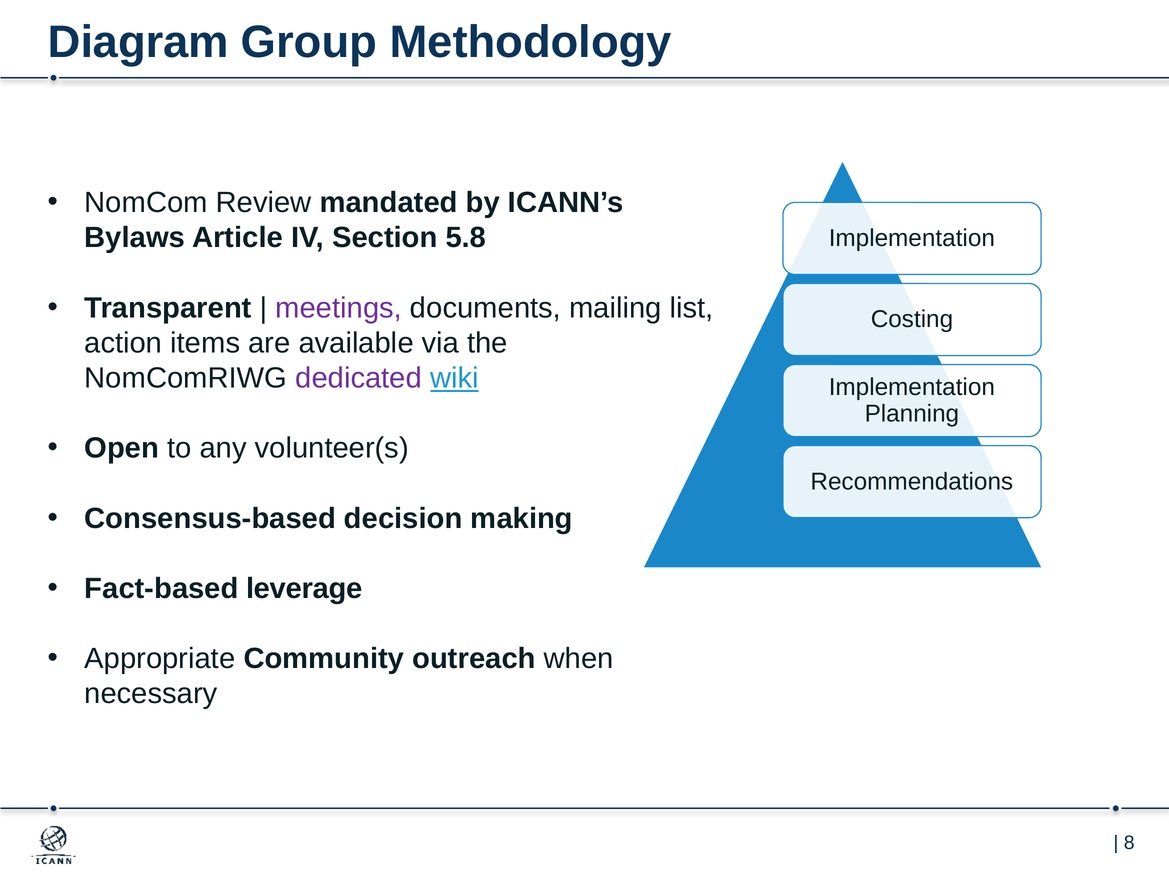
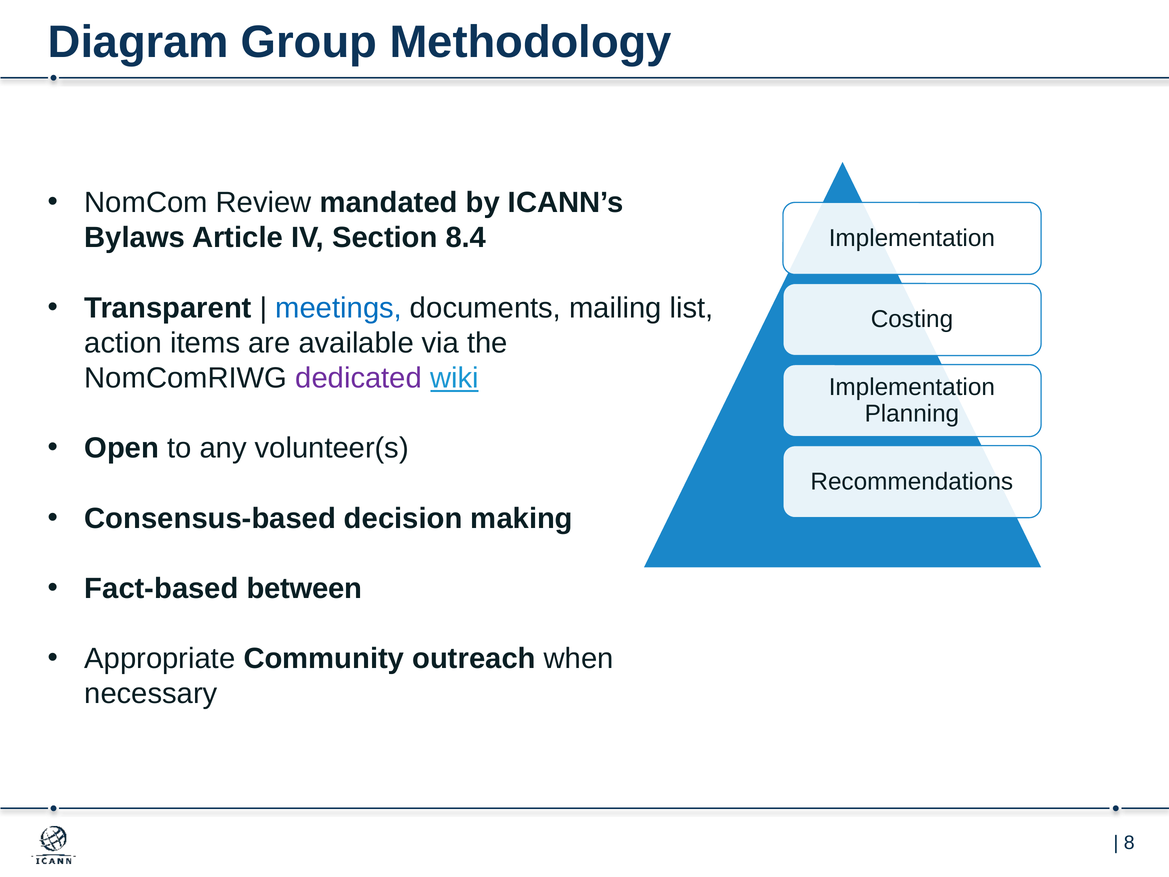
5.8: 5.8 -> 8.4
meetings colour: purple -> blue
leverage: leverage -> between
